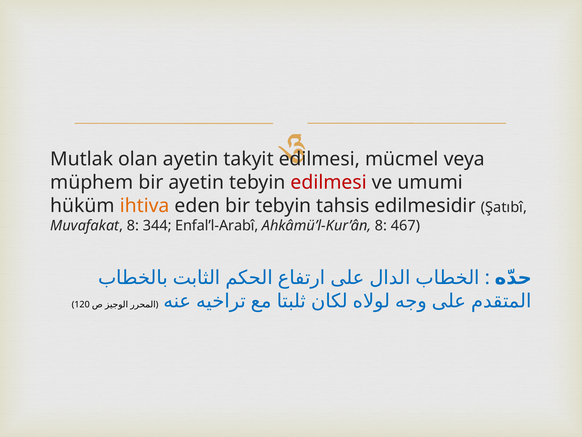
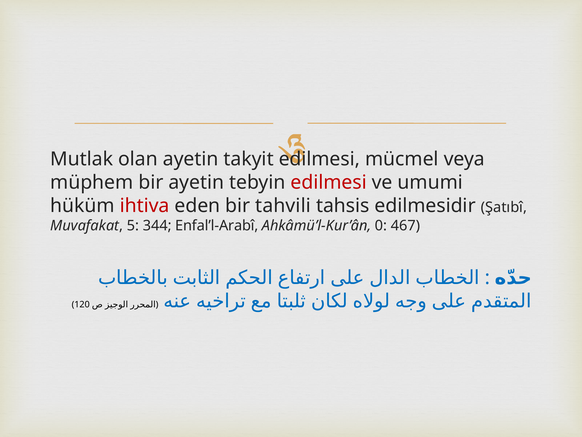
ihtiva colour: orange -> red
bir tebyin: tebyin -> tahvili
Muvafakat 8: 8 -> 5
Ahkâmü’l-Kur’ân 8: 8 -> 0
